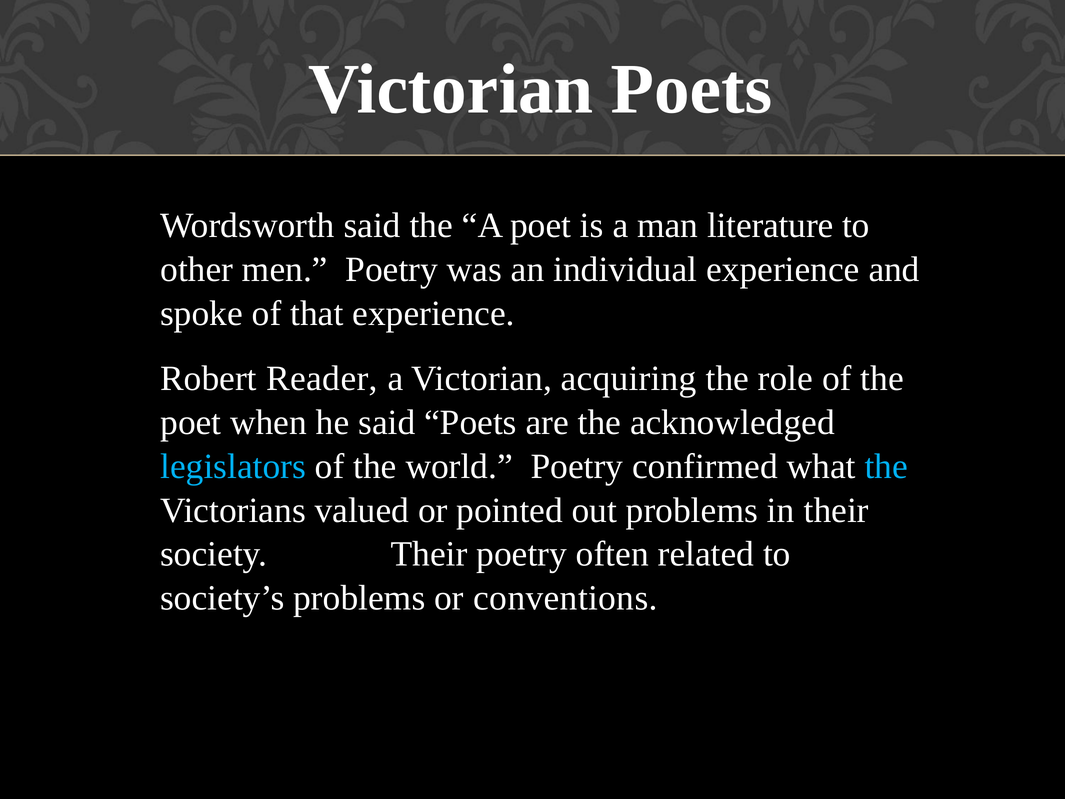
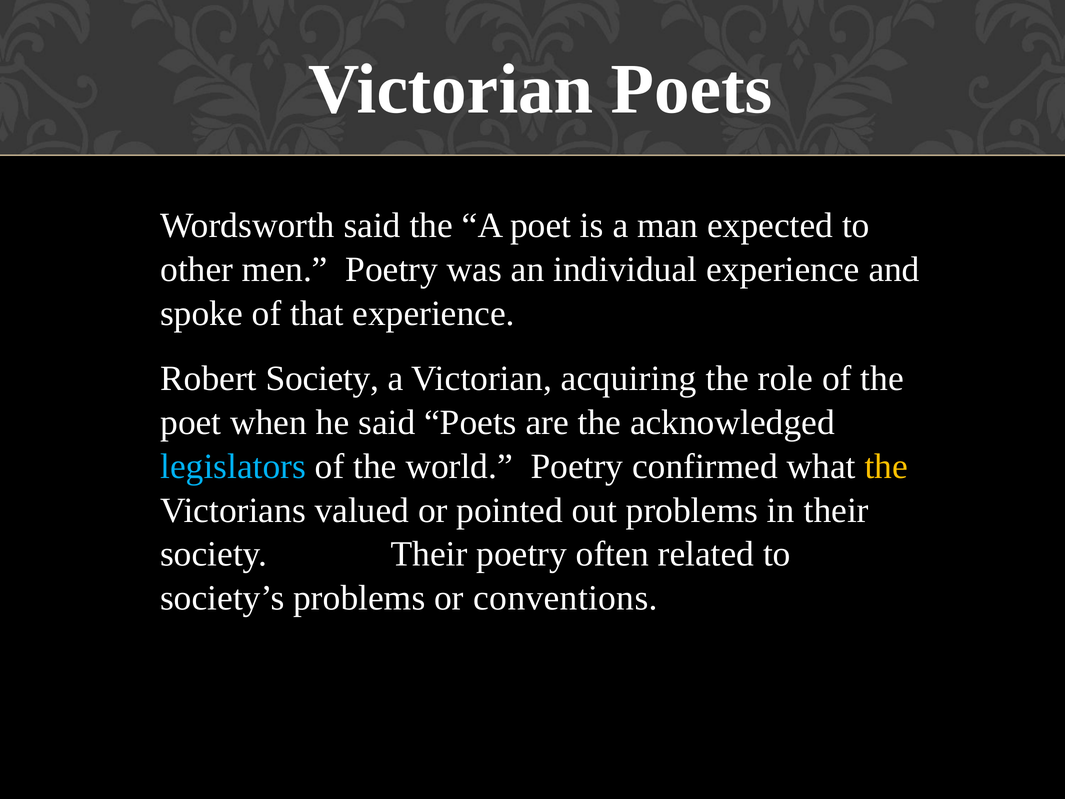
literature: literature -> expected
Robert Reader: Reader -> Society
the at (886, 466) colour: light blue -> yellow
